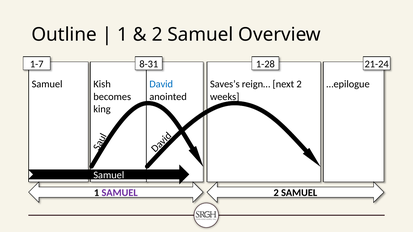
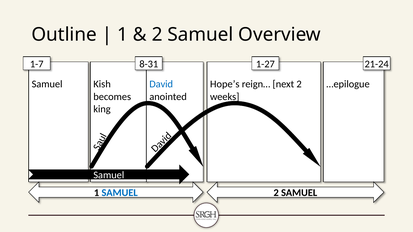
1-28: 1-28 -> 1-27
Saves’s: Saves’s -> Hope’s
SAMUEL at (120, 193) colour: purple -> blue
